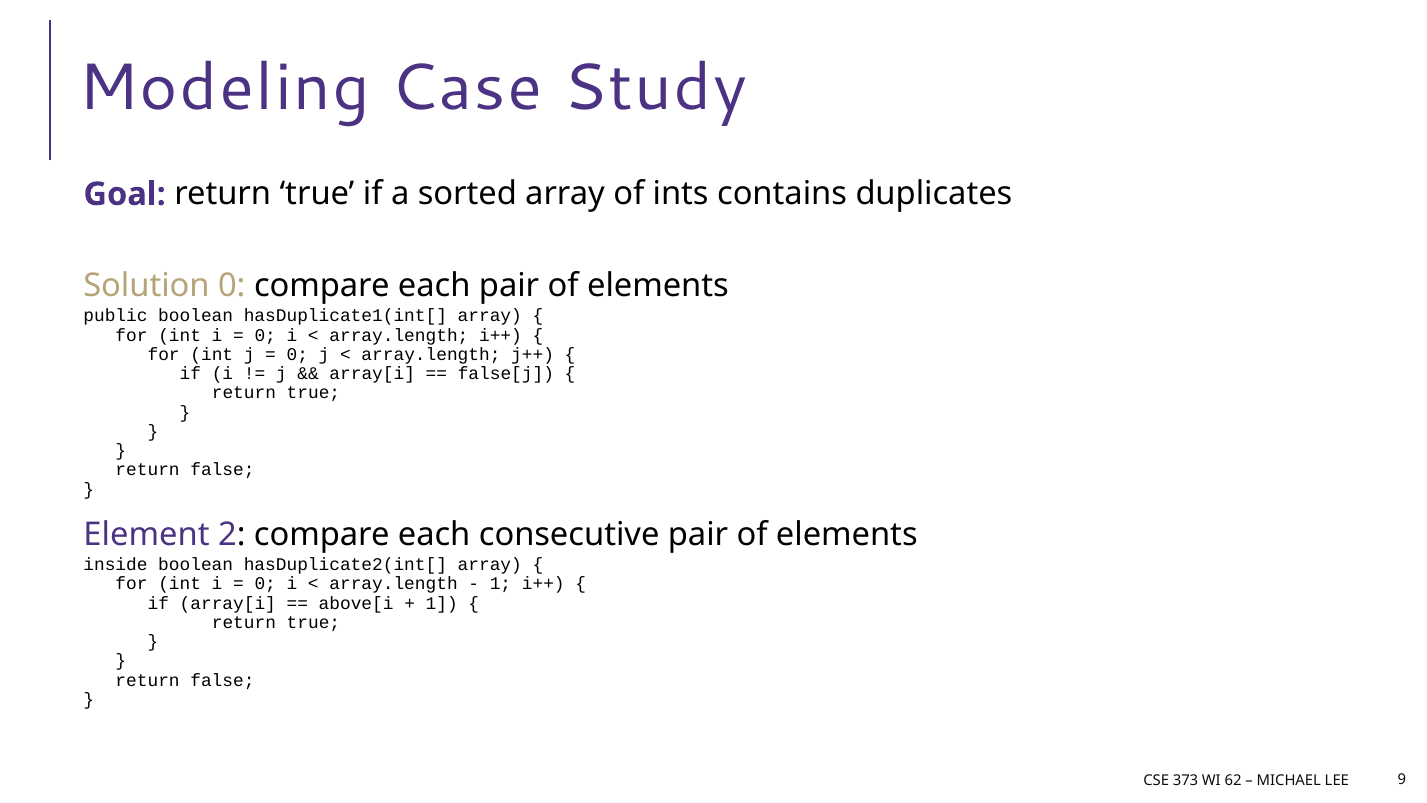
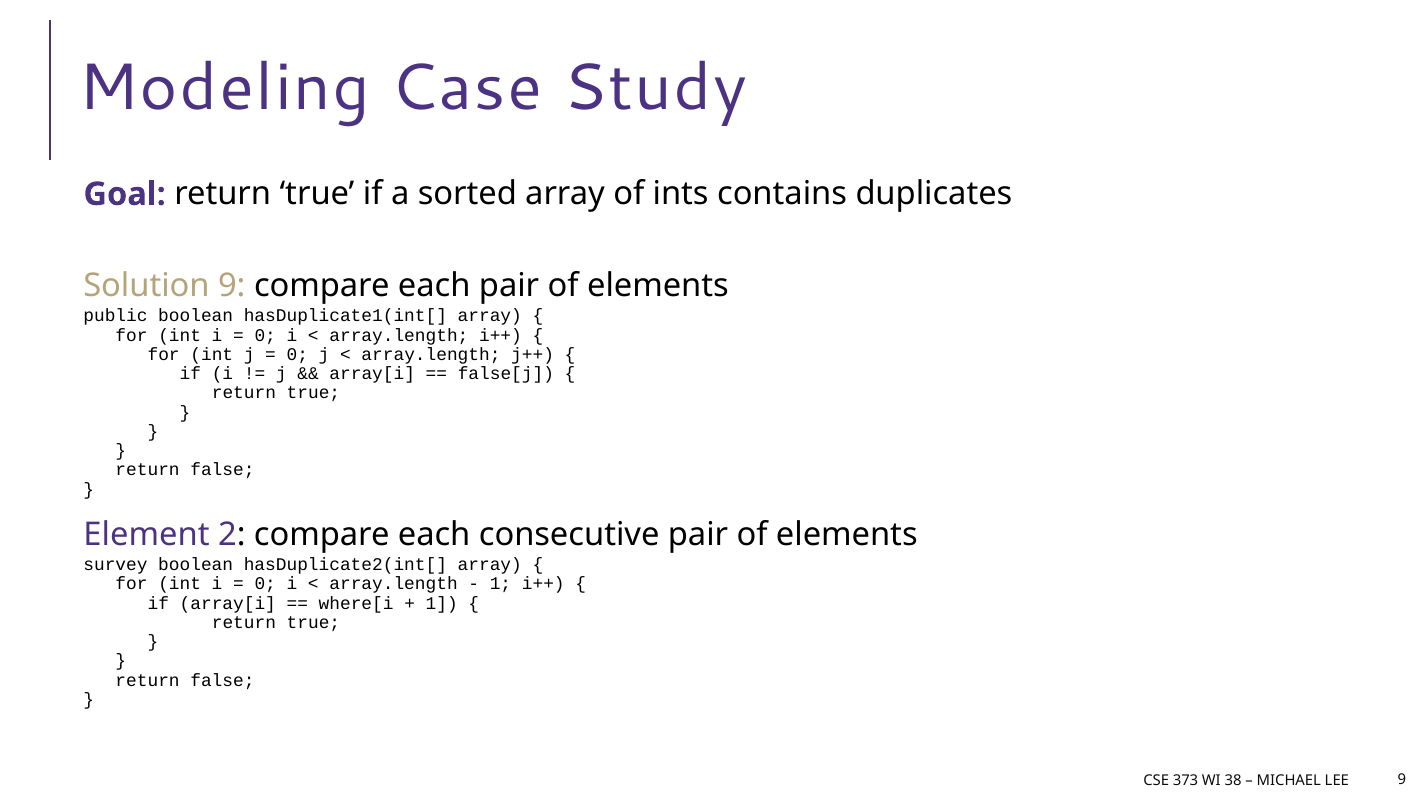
Solution 0: 0 -> 9
inside: inside -> survey
above[i: above[i -> where[i
62: 62 -> 38
